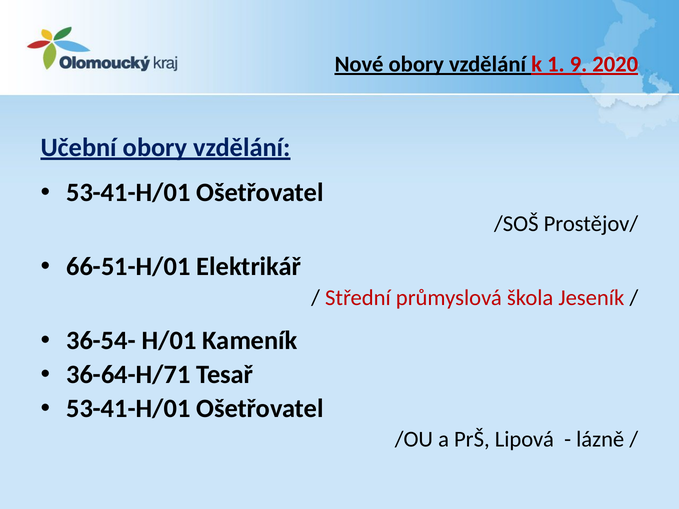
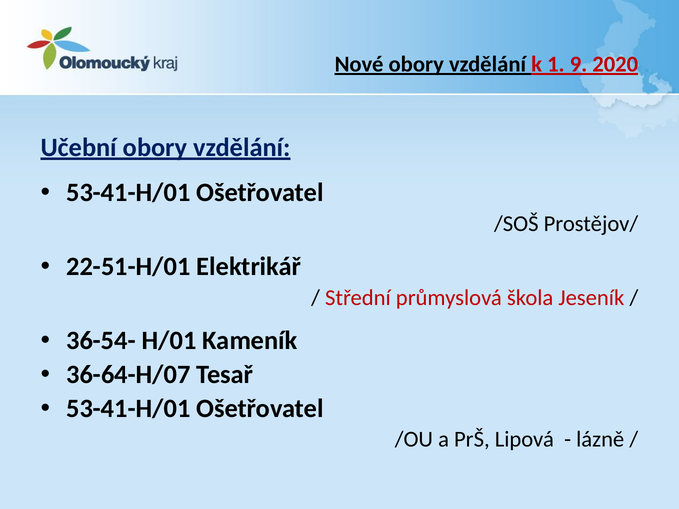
66-51-H/01: 66-51-H/01 -> 22-51-H/01
36-64-H/71: 36-64-H/71 -> 36-64-H/07
